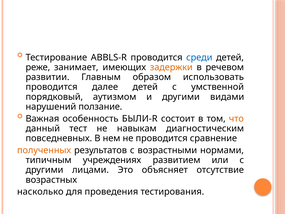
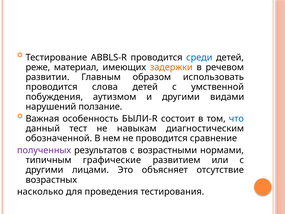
занимает: занимает -> материал
далее: далее -> слова
порядковый: порядковый -> побуждения
что colour: orange -> blue
повседневных: повседневных -> обозначенной
полученных colour: orange -> purple
учреждениях: учреждениях -> графические
